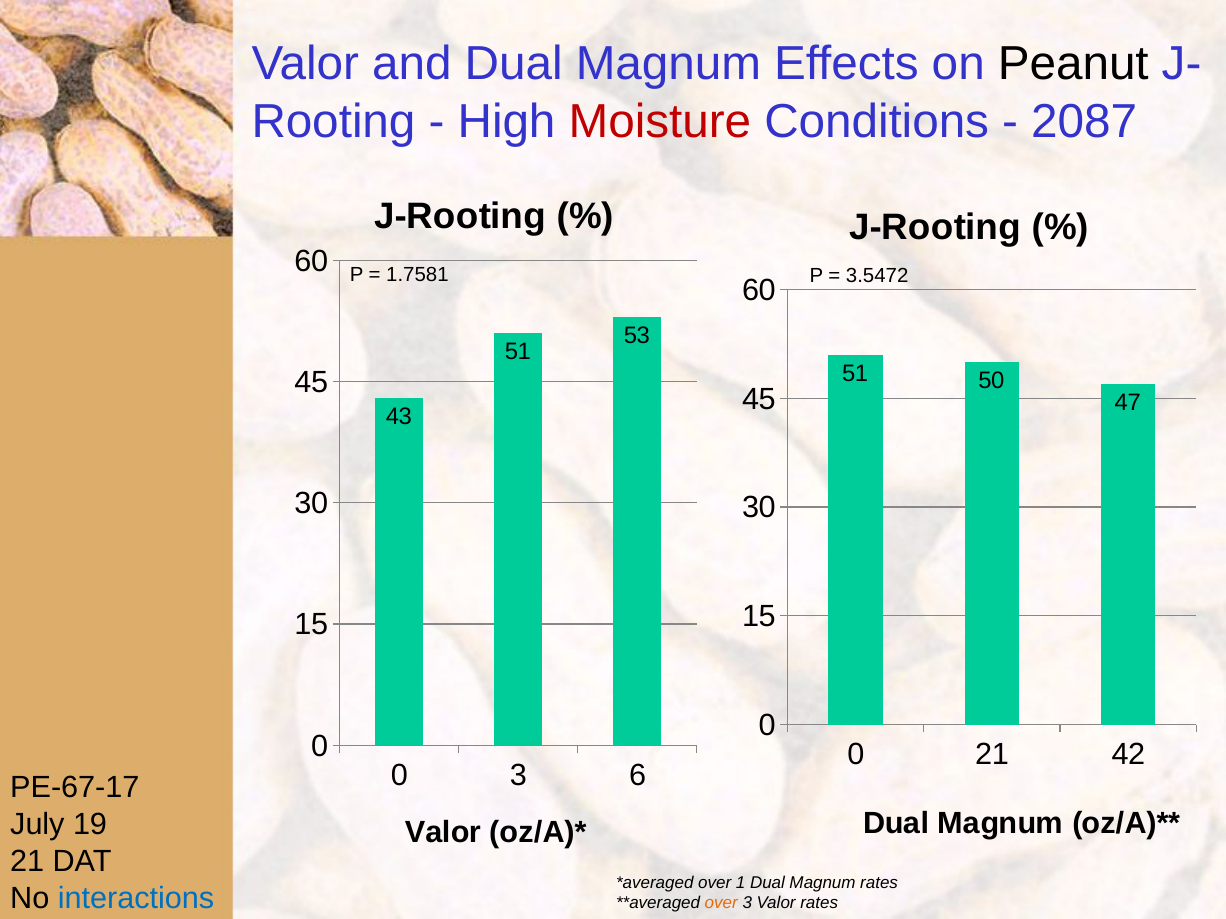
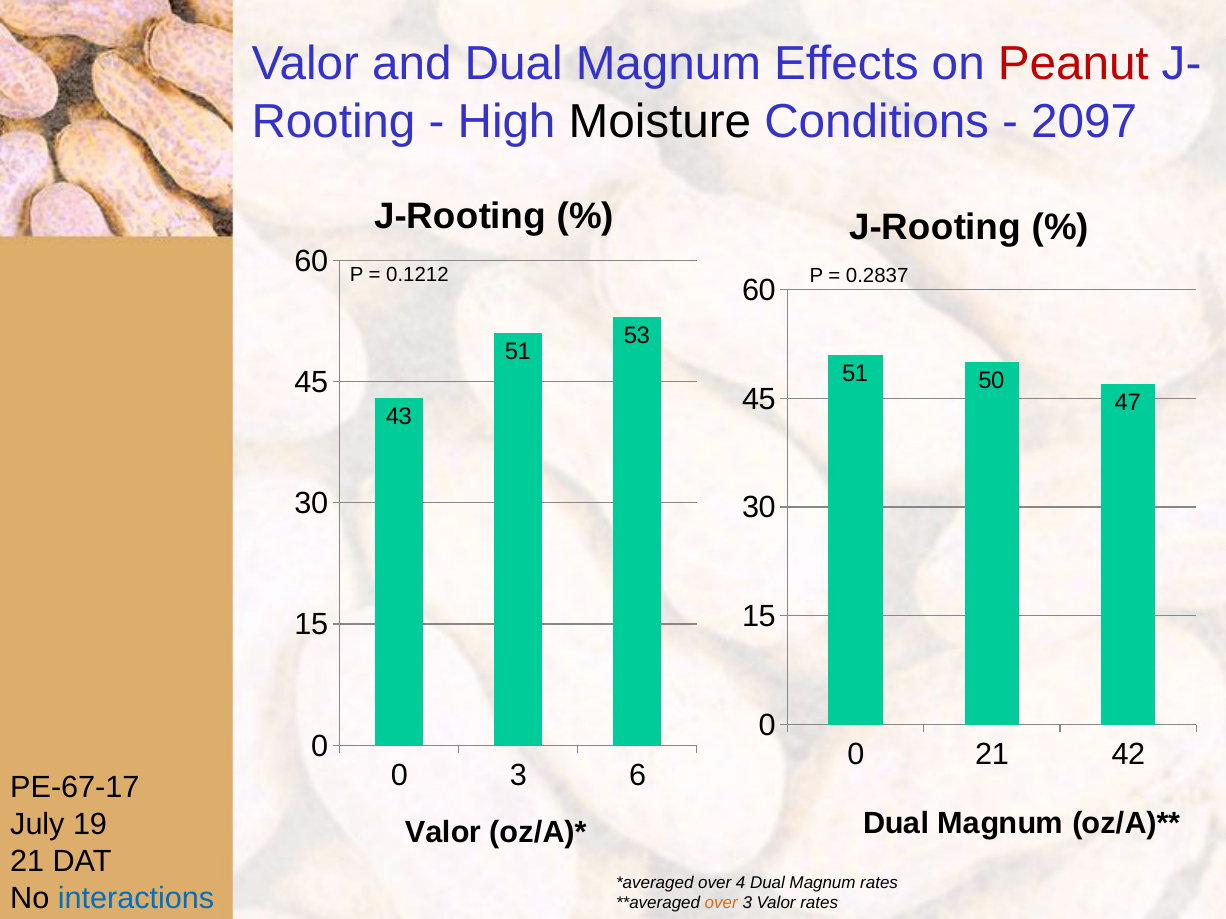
Peanut colour: black -> red
Moisture colour: red -> black
2087: 2087 -> 2097
1.7581: 1.7581 -> 0.1212
3.5472: 3.5472 -> 0.2837
1: 1 -> 4
